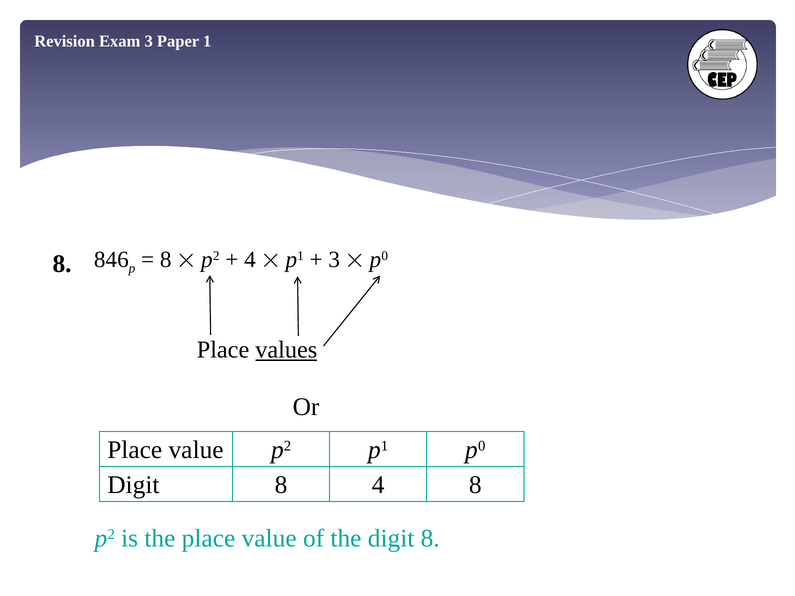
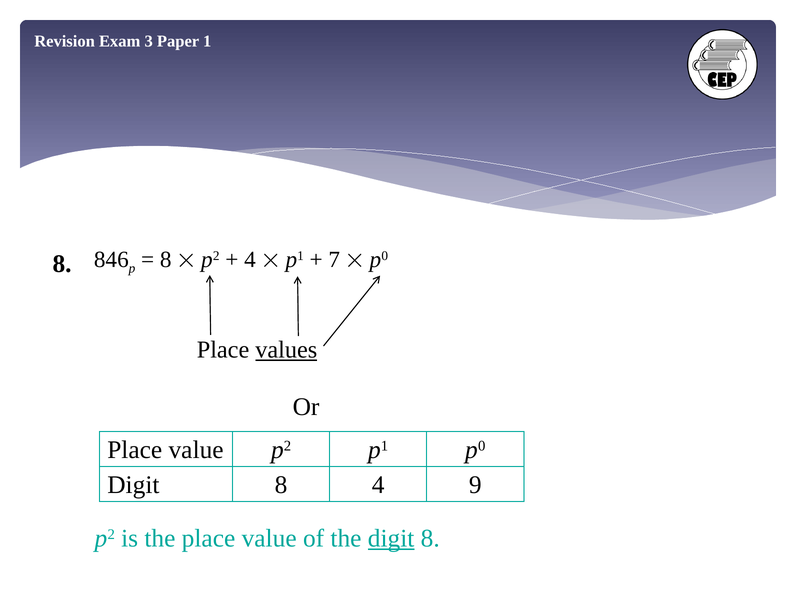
3 at (334, 260): 3 -> 7
4 8: 8 -> 9
digit at (391, 539) underline: none -> present
